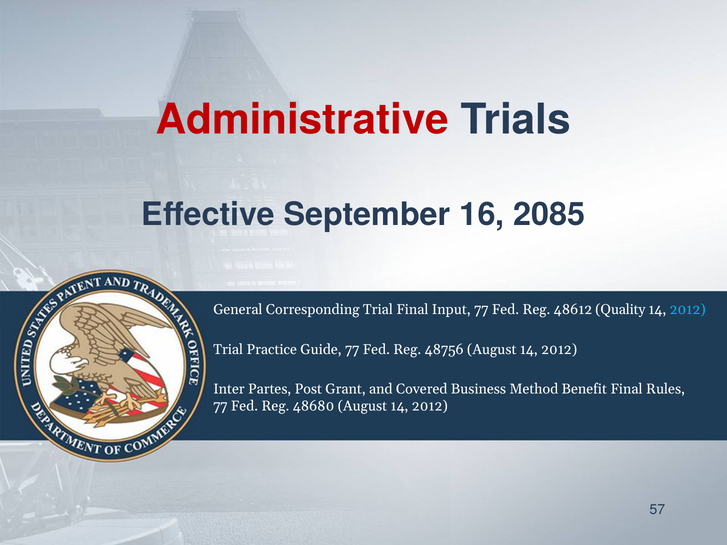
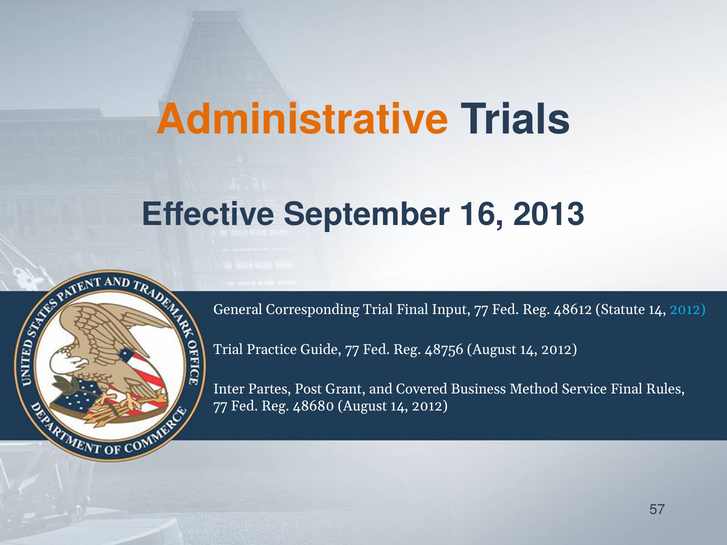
Administrative colour: red -> orange
2085: 2085 -> 2013
Quality: Quality -> Statute
Benefit: Benefit -> Service
